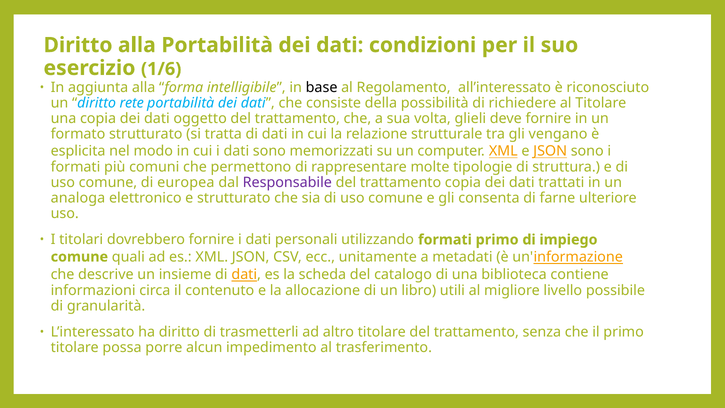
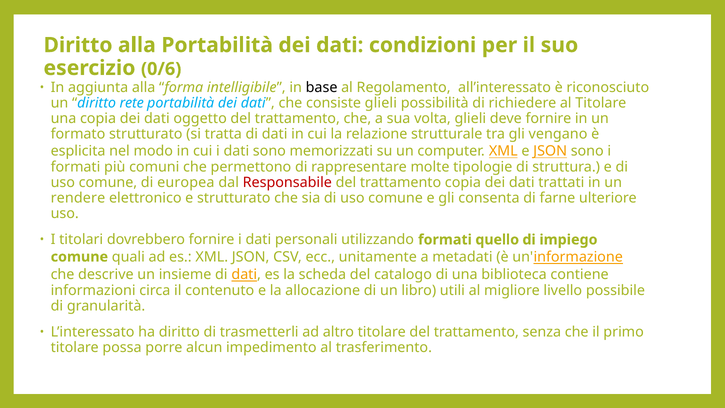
1/6: 1/6 -> 0/6
consiste della: della -> glieli
Responsabile colour: purple -> red
analoga: analoga -> rendere
formati primo: primo -> quello
